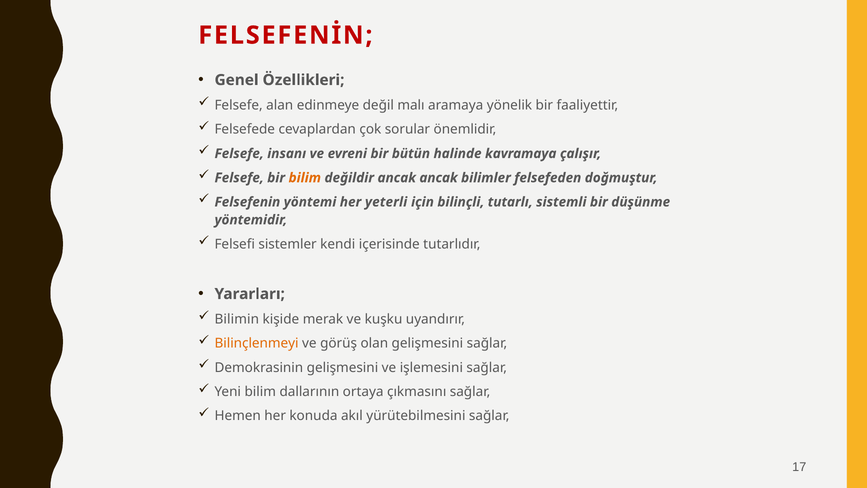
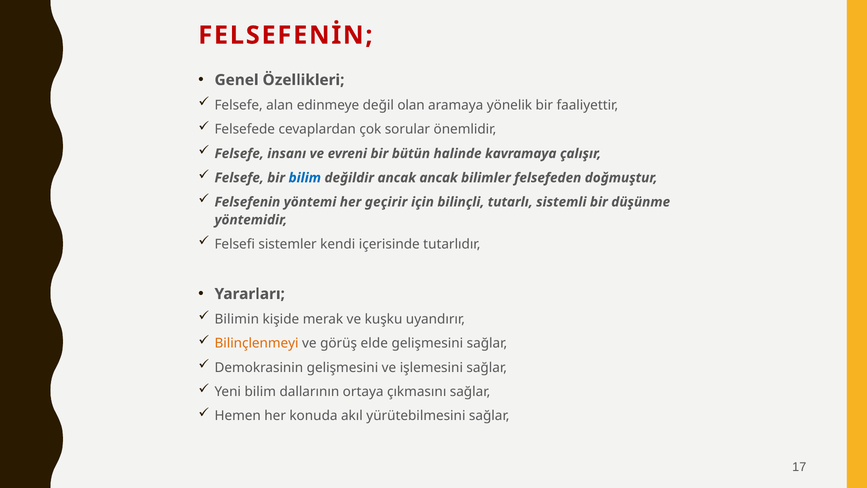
malı: malı -> olan
bilim at (305, 178) colour: orange -> blue
yeterli: yeterli -> geçirir
olan: olan -> elde
